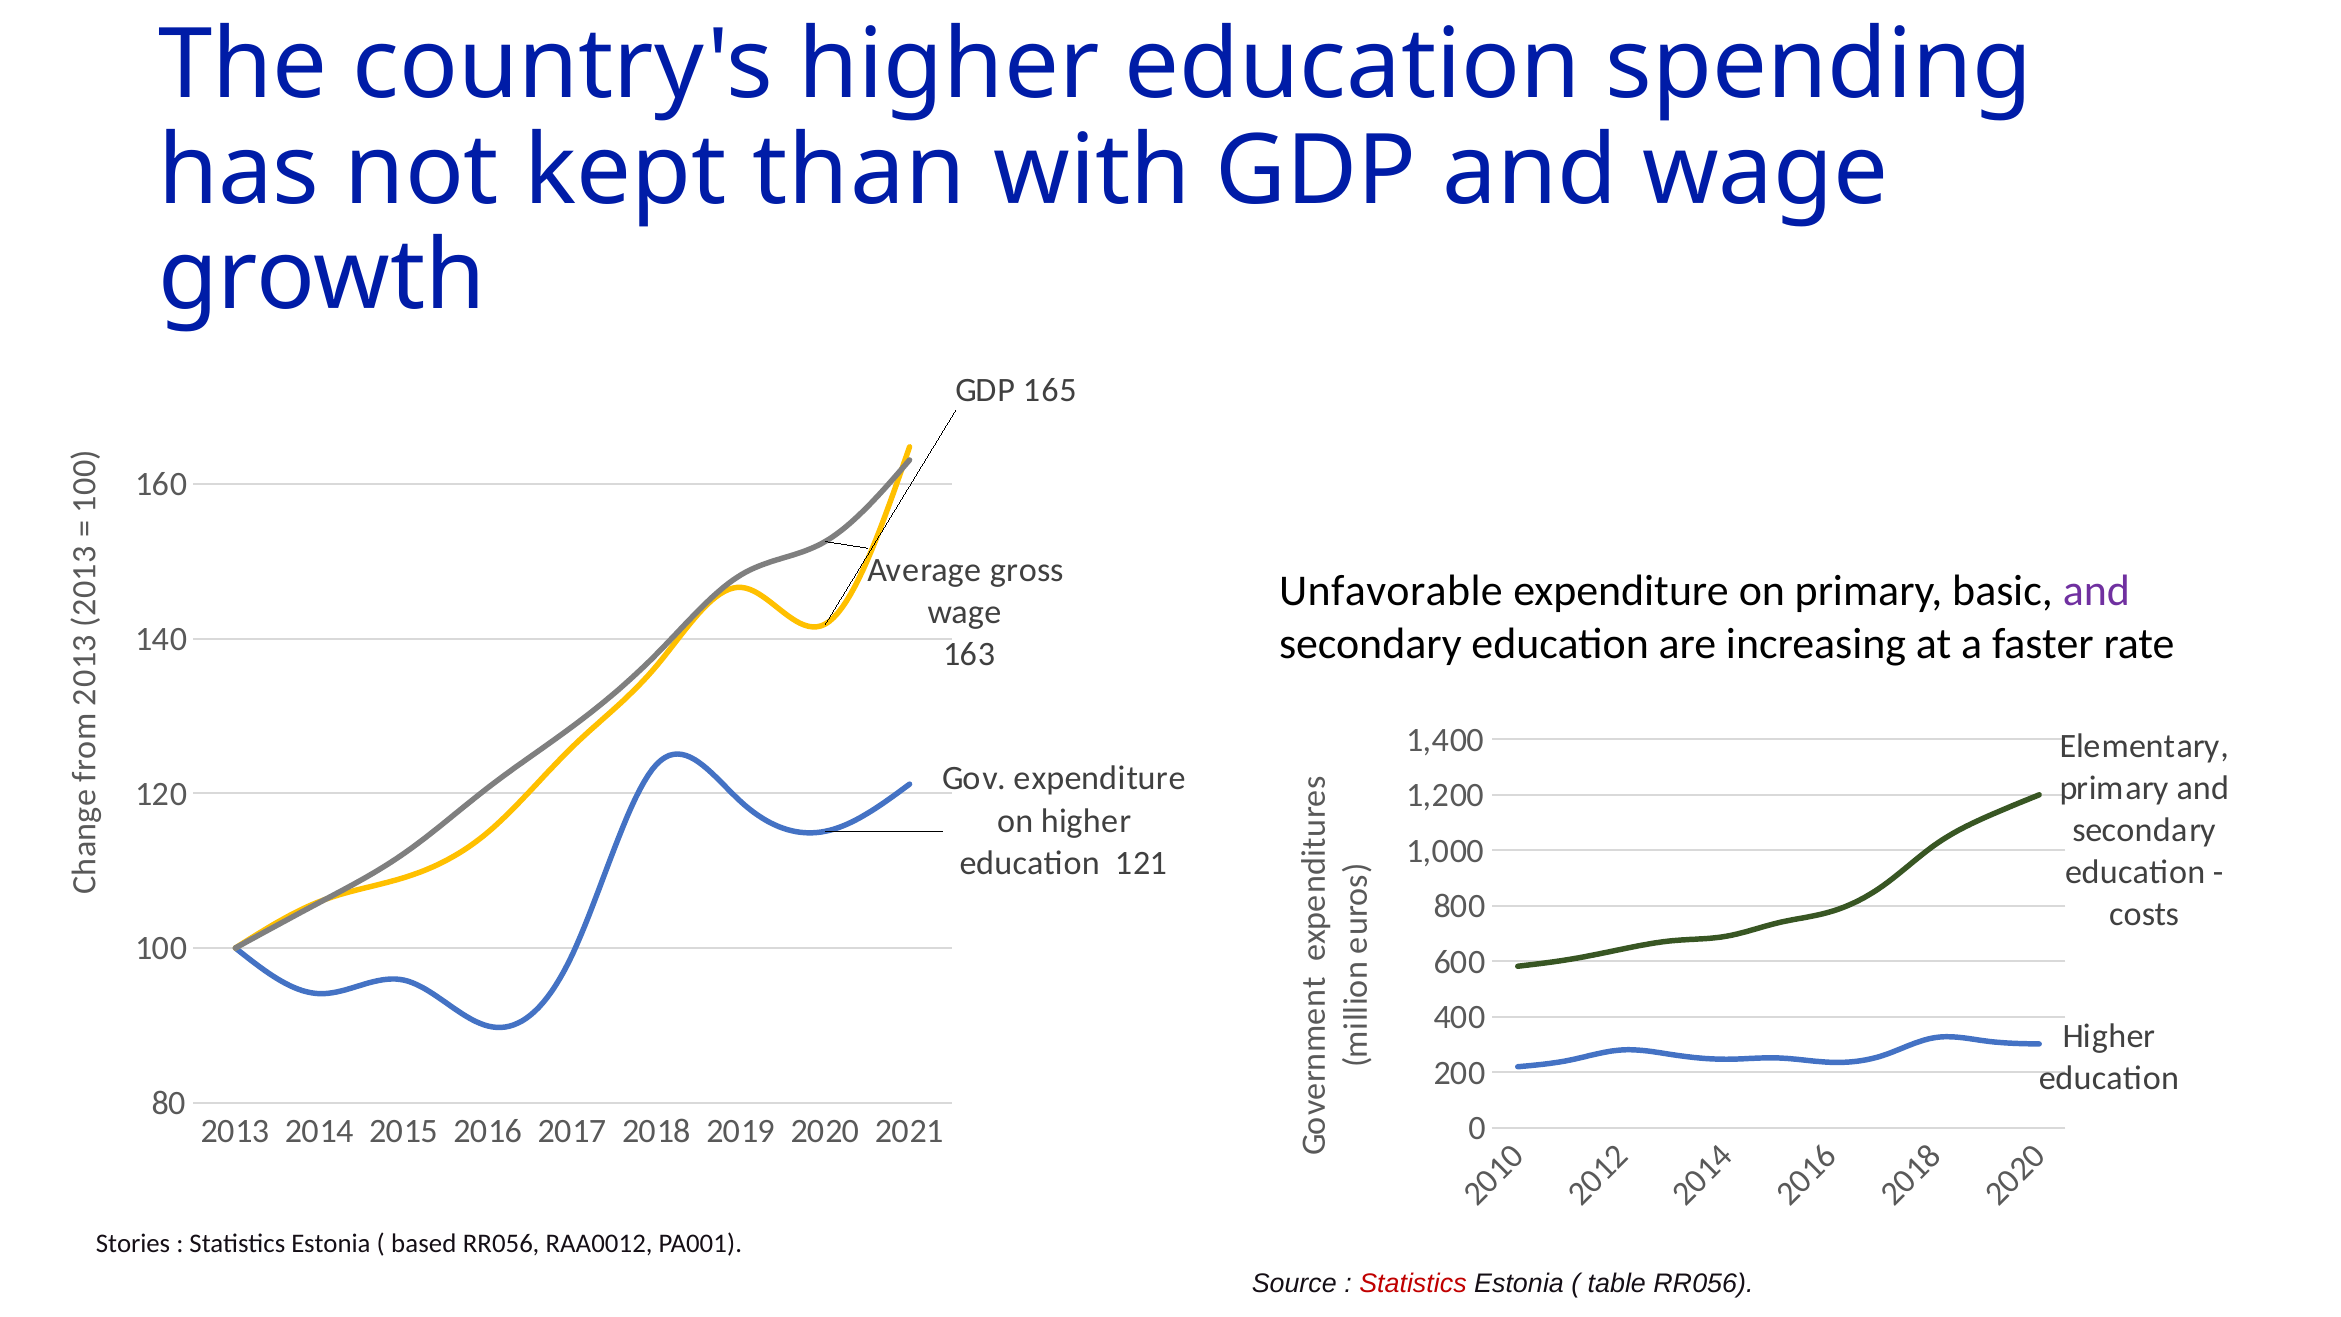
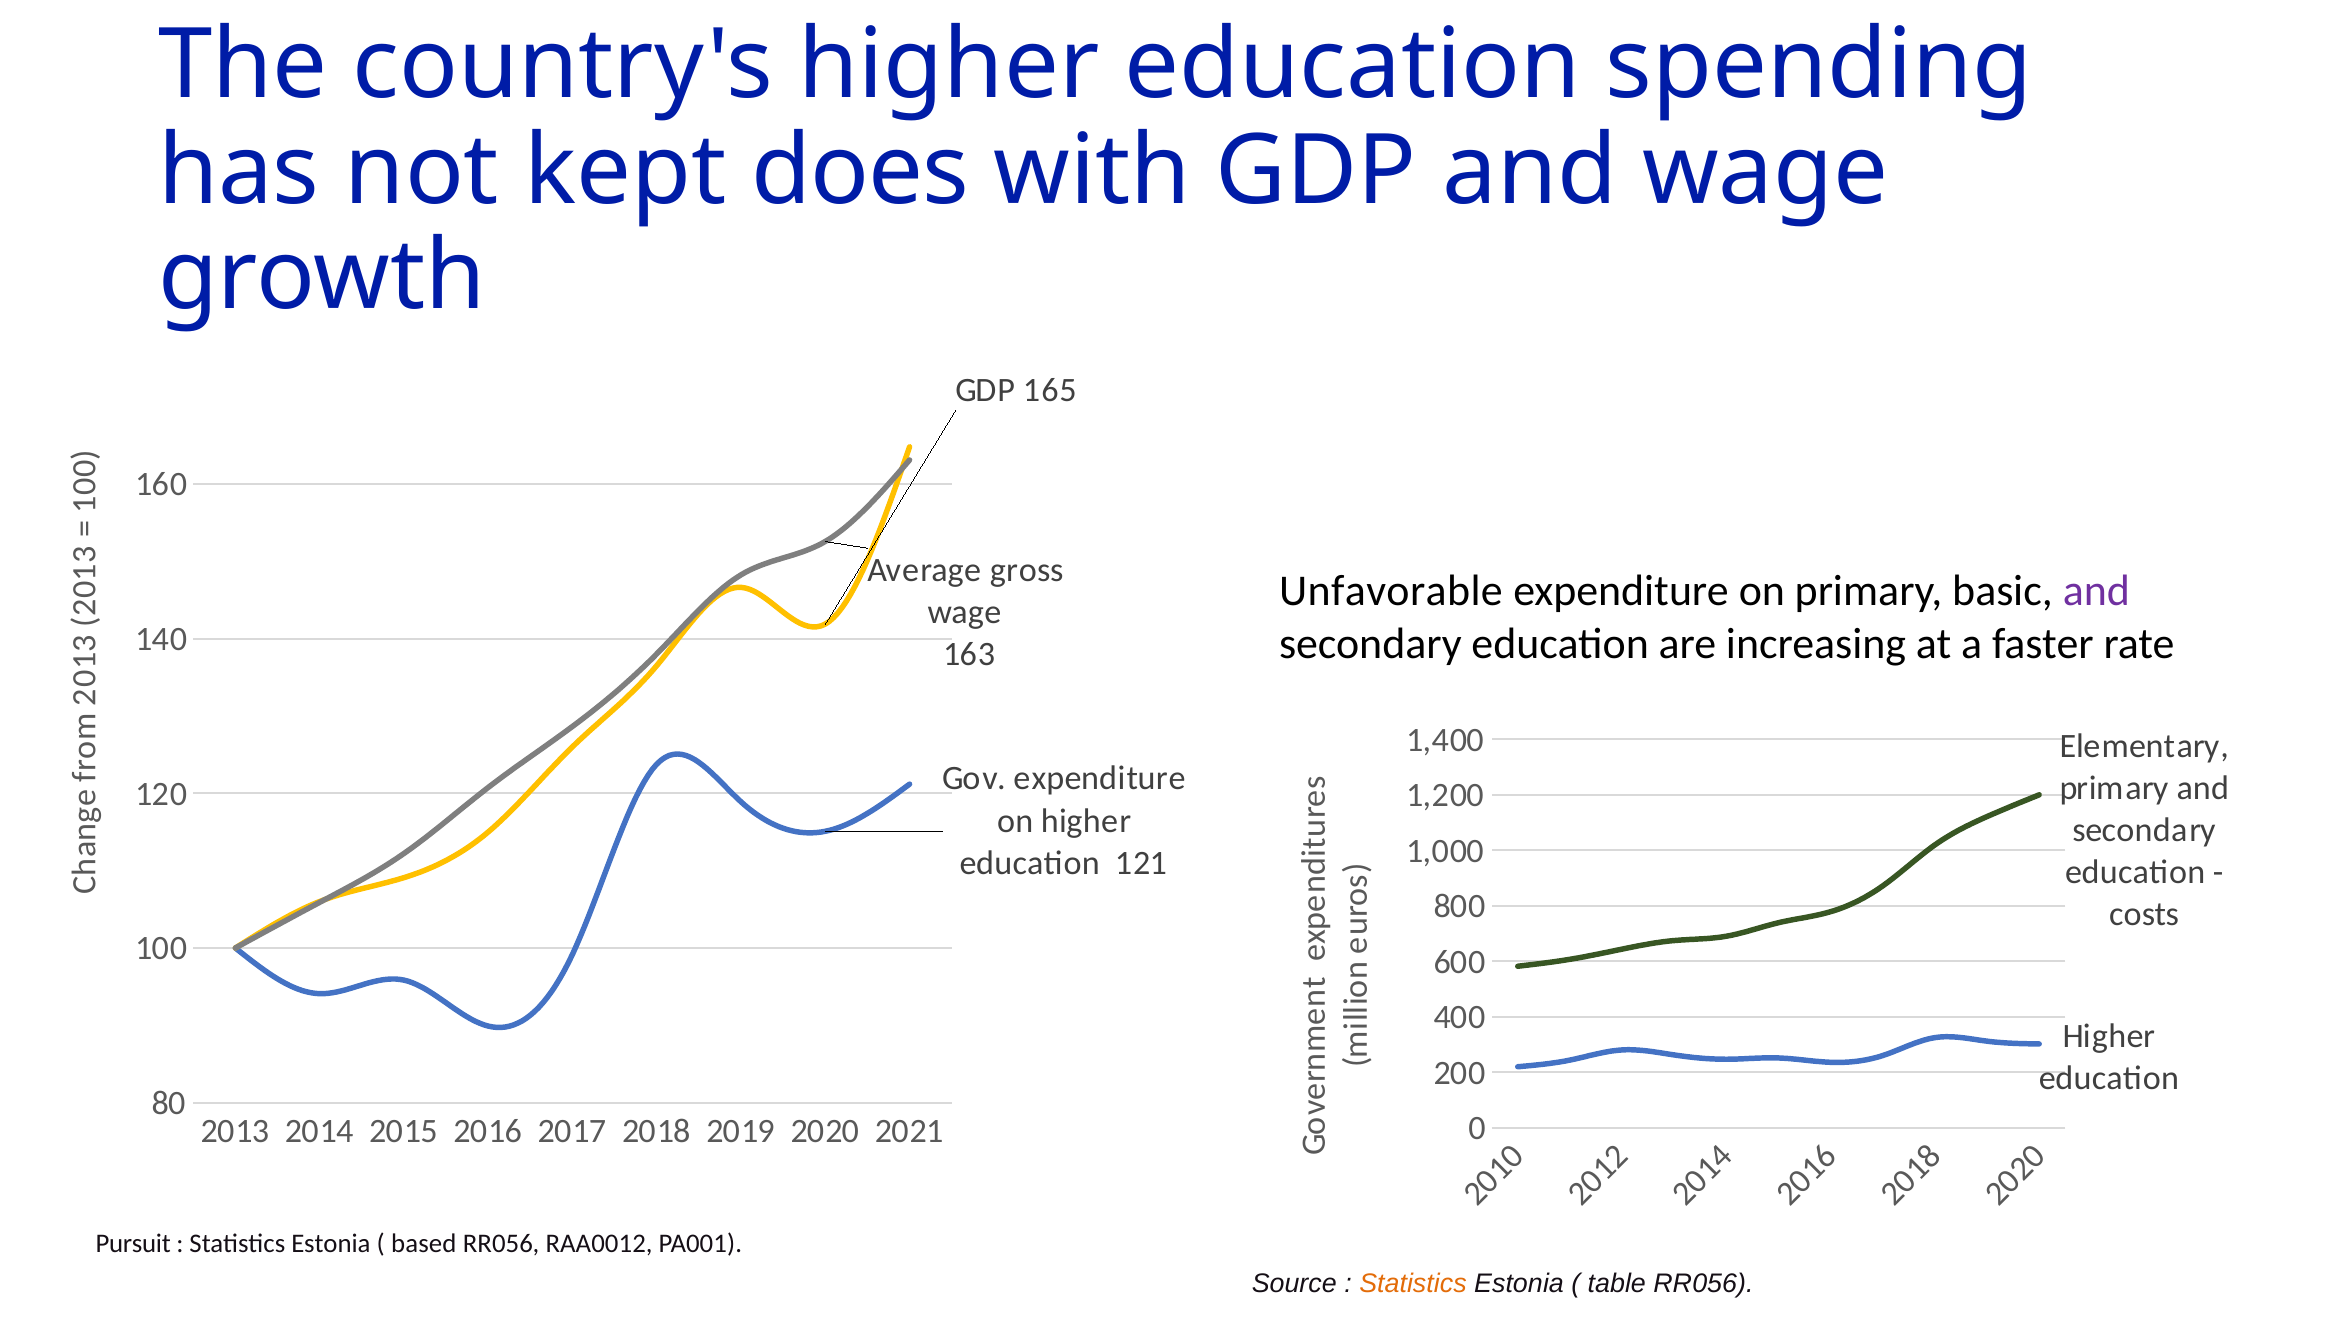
than: than -> does
Stories: Stories -> Pursuit
Statistics at (1413, 1283) colour: red -> orange
